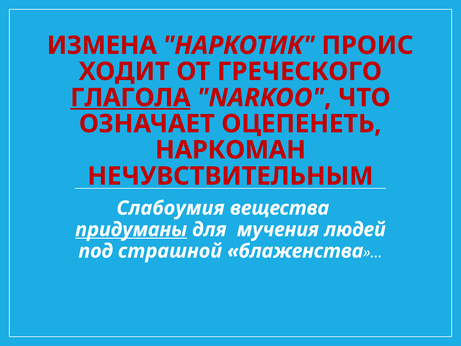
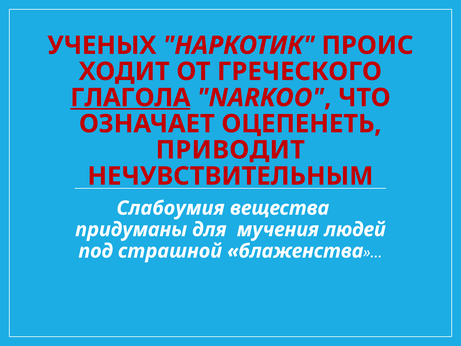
ИЗМЕНА: ИЗМЕНА -> УЧЕНЫХ
НАРКОМАН: НАРКОМАН -> ПРИВОДИТ
придуманы underline: present -> none
